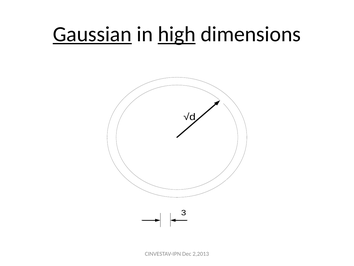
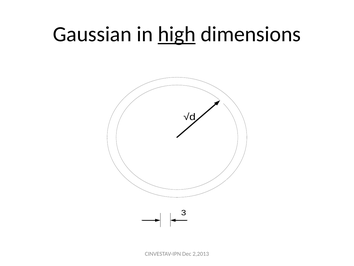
Gaussian underline: present -> none
